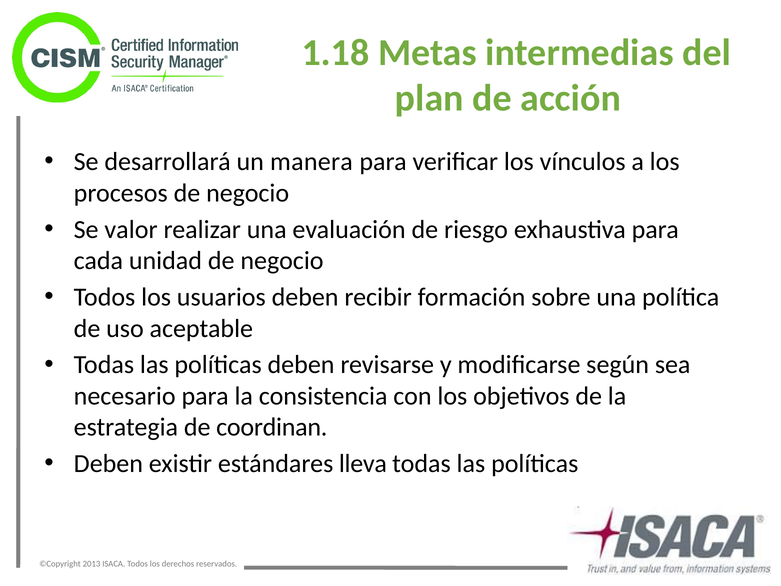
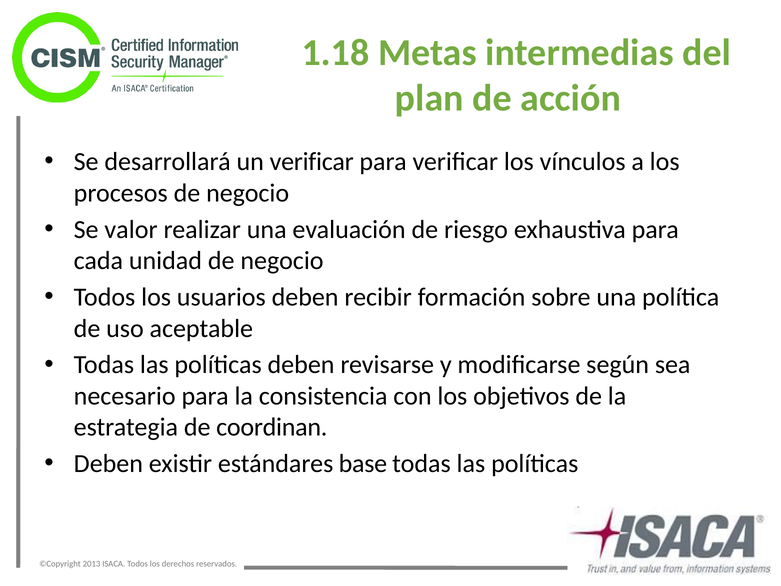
un manera: manera -> verificar
lleva: lleva -> base
